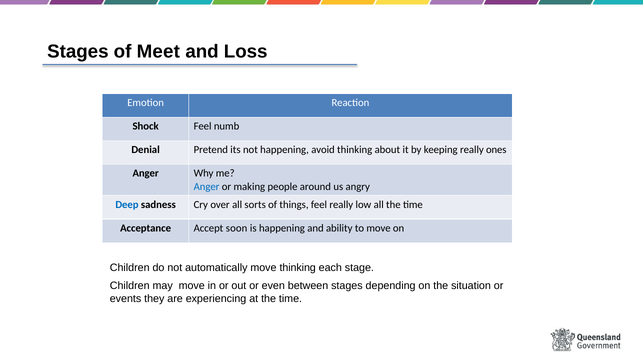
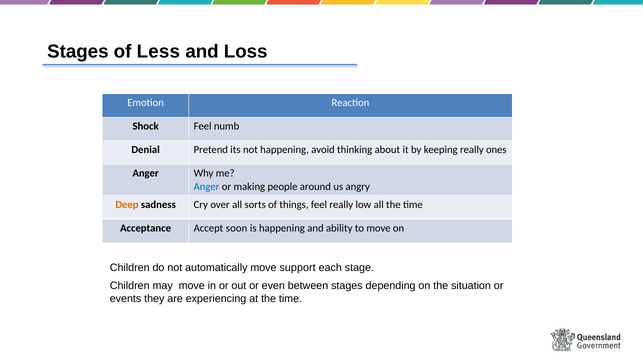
Meet: Meet -> Less
Deep colour: blue -> orange
move thinking: thinking -> support
